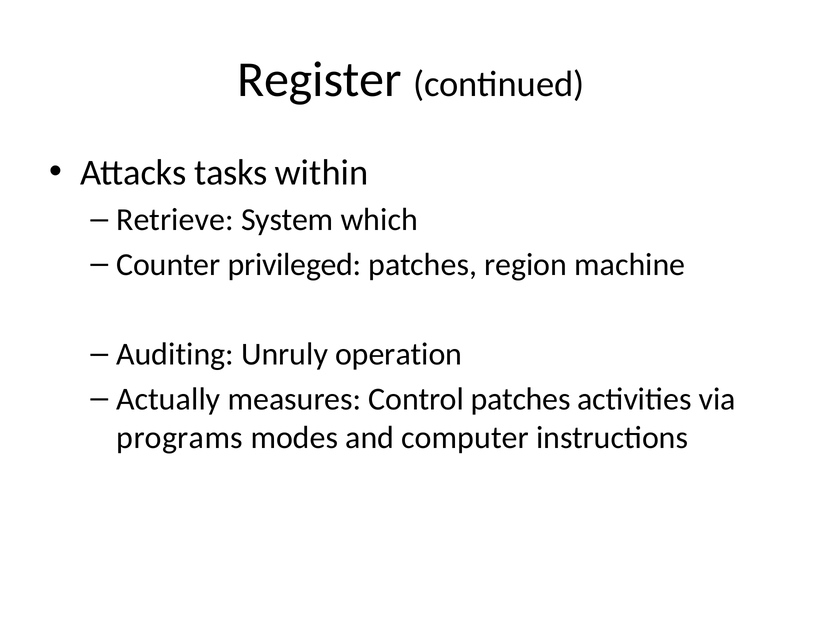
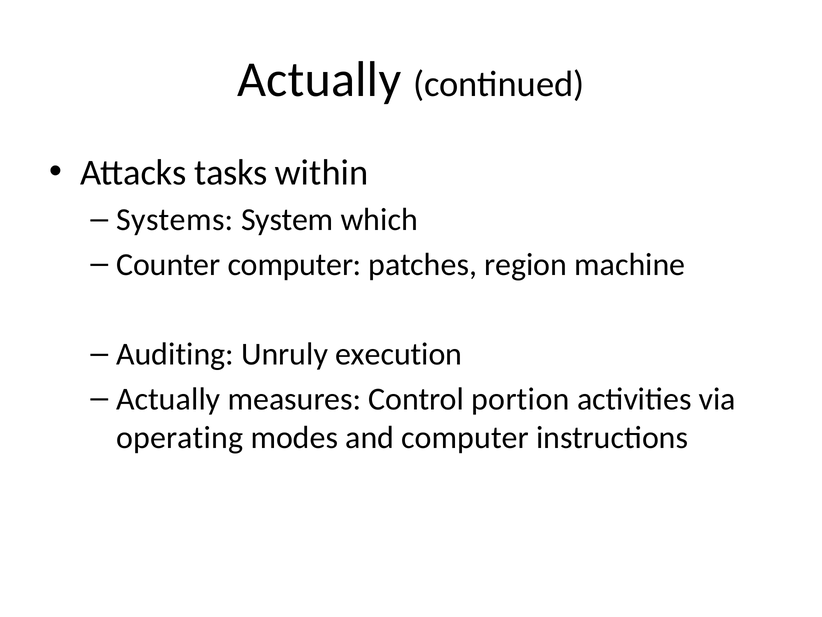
Register at (319, 80): Register -> Actually
Retrieve: Retrieve -> Systems
Counter privileged: privileged -> computer
operation: operation -> execution
Control patches: patches -> portion
programs: programs -> operating
